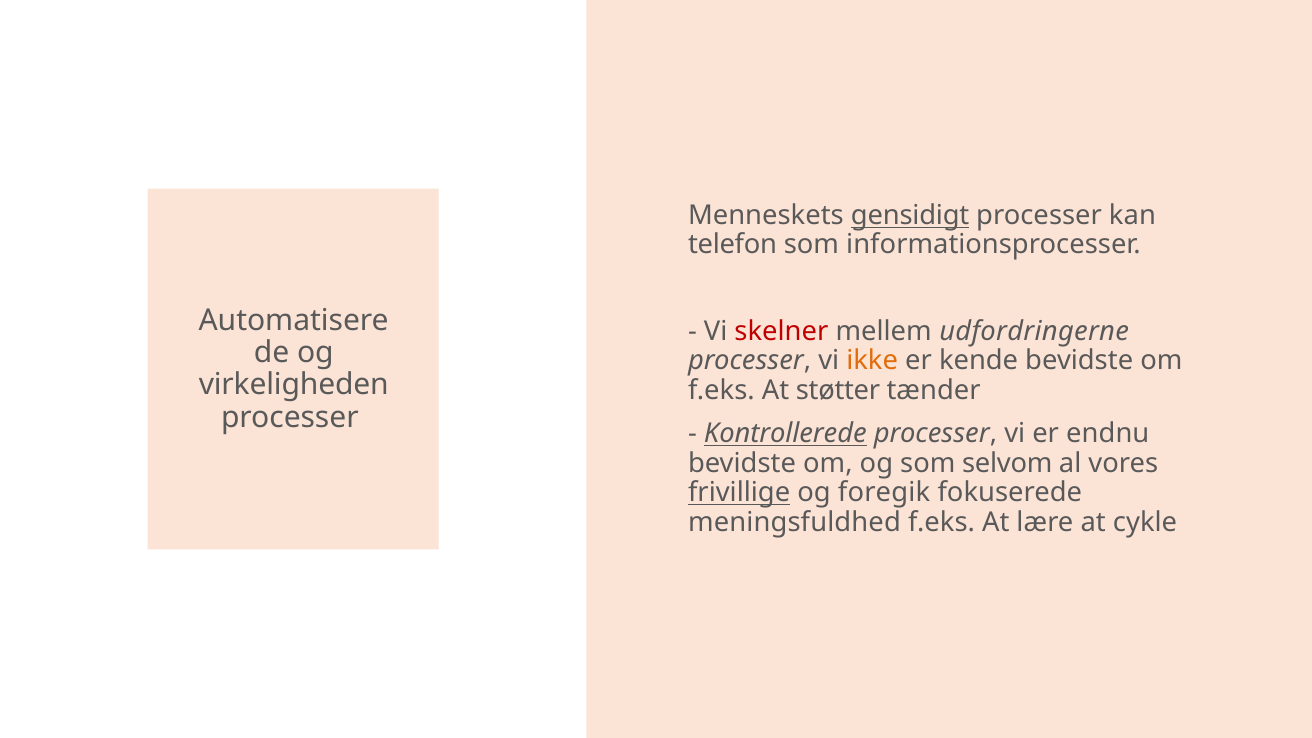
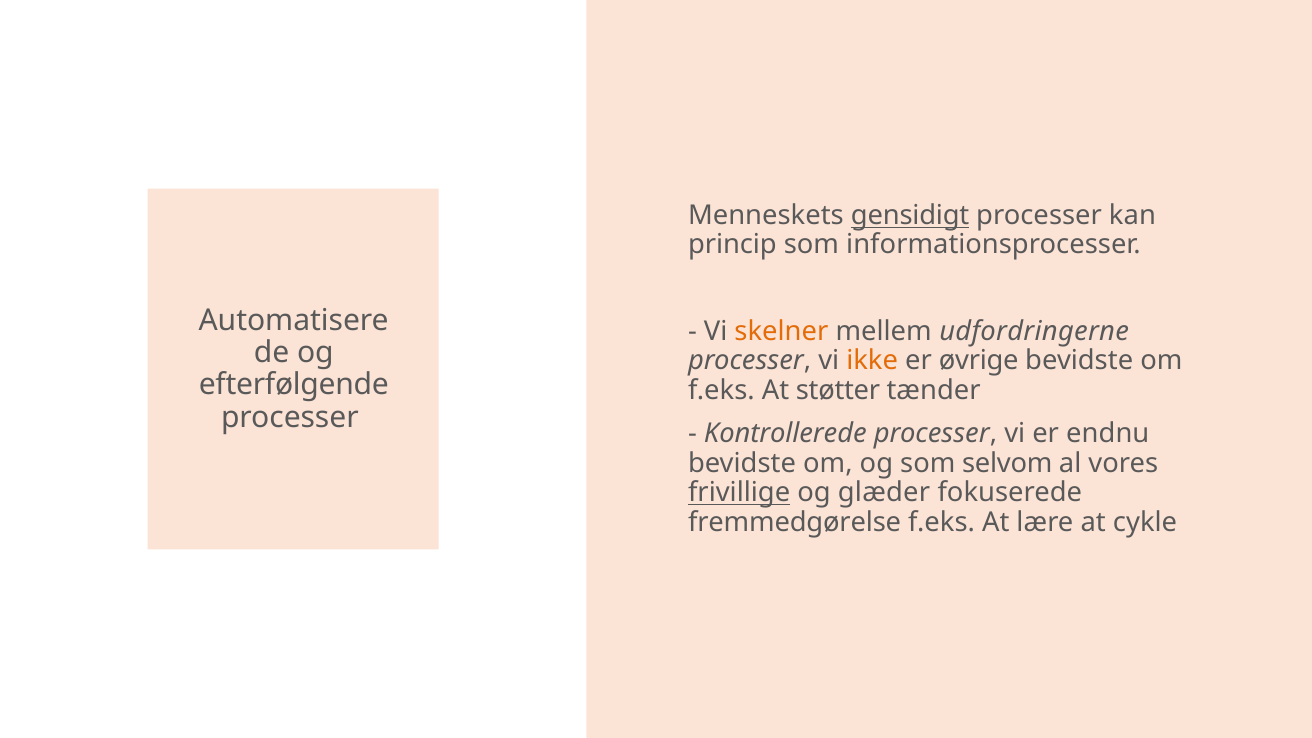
telefon: telefon -> princip
skelner colour: red -> orange
kende: kende -> øvrige
virkeligheden: virkeligheden -> efterfølgende
Kontrollerede underline: present -> none
foregik: foregik -> glæder
meningsfuldhed: meningsfuldhed -> fremmedgørelse
